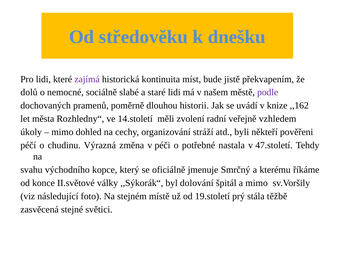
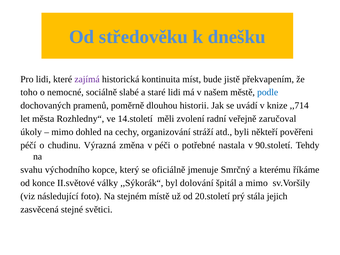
dolů: dolů -> toho
podle colour: purple -> blue
,,162: ,,162 -> ,,714
vzhledem: vzhledem -> zaručoval
47.století: 47.století -> 90.století
19.století: 19.století -> 20.století
těžbě: těžbě -> jejich
